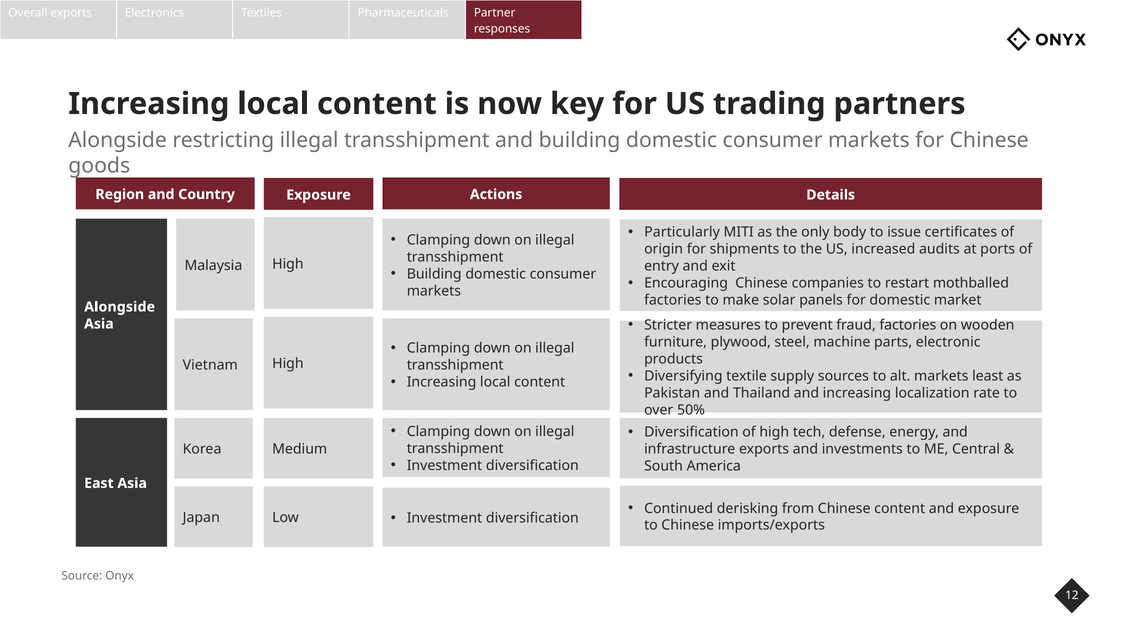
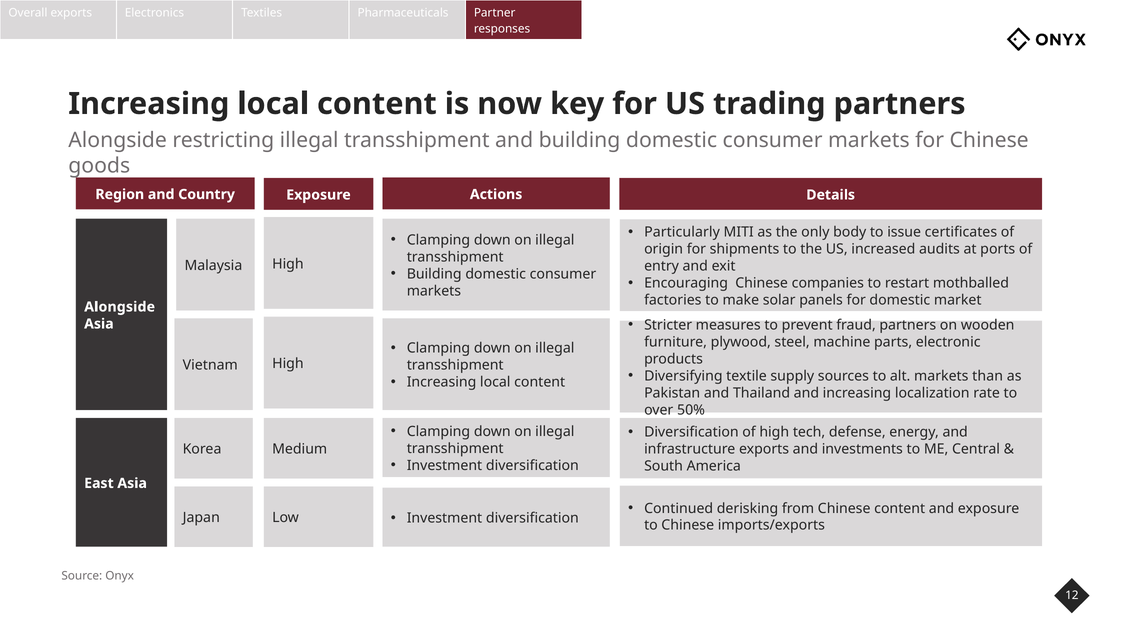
fraud factories: factories -> partners
least: least -> than
